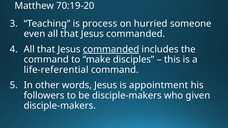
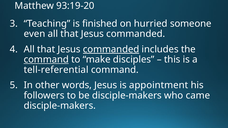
70:19-20: 70:19-20 -> 93:19-20
process: process -> finished
command at (46, 60) underline: none -> present
life-referential: life-referential -> tell-referential
given: given -> came
